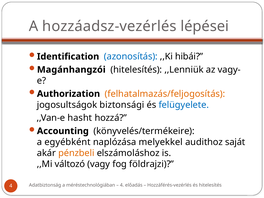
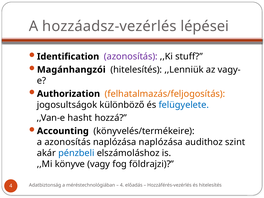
azonosítás at (131, 57) colour: blue -> purple
hibái: hibái -> stuff
biztonsági: biztonsági -> különböző
a egyébként: egyébként -> azonosítás
naplózása melyekkel: melyekkel -> naplózása
saját: saját -> szint
pénzbeli colour: orange -> blue
változó: változó -> könyve
